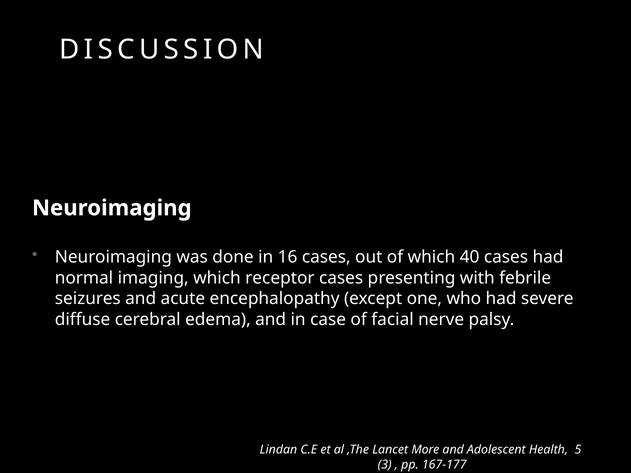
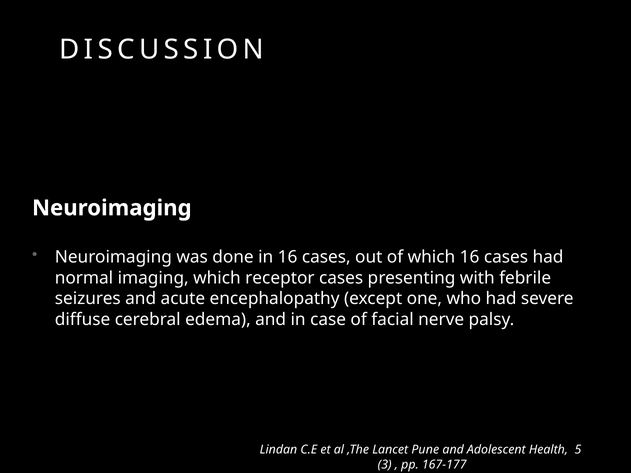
which 40: 40 -> 16
More: More -> Pune
